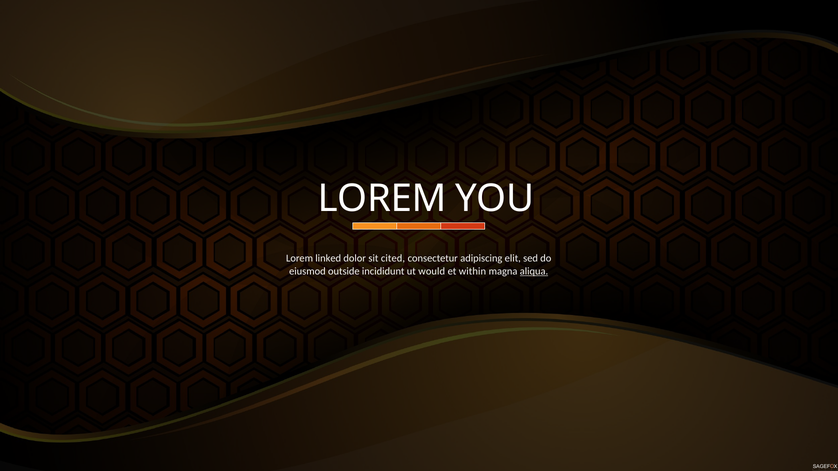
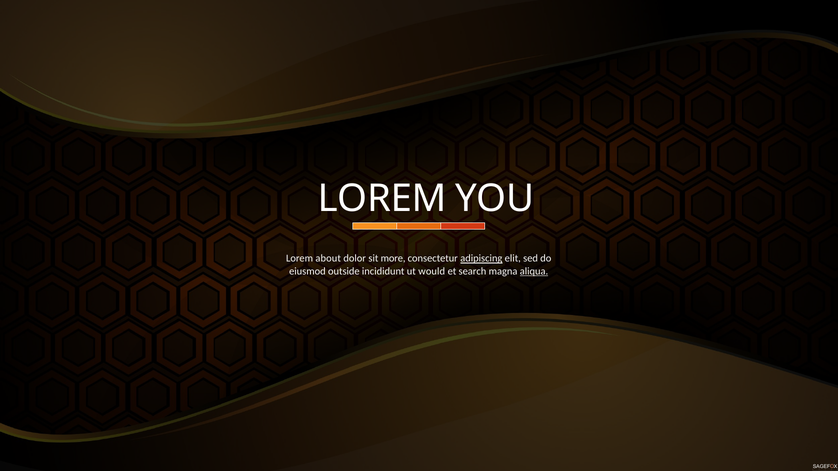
linked: linked -> about
cited: cited -> more
adipiscing underline: none -> present
within: within -> search
